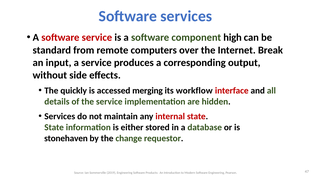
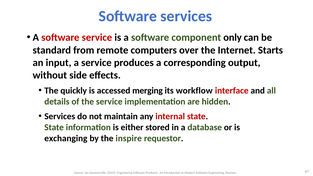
high: high -> only
Break: Break -> Starts
stonehaven: stonehaven -> exchanging
change: change -> inspire
